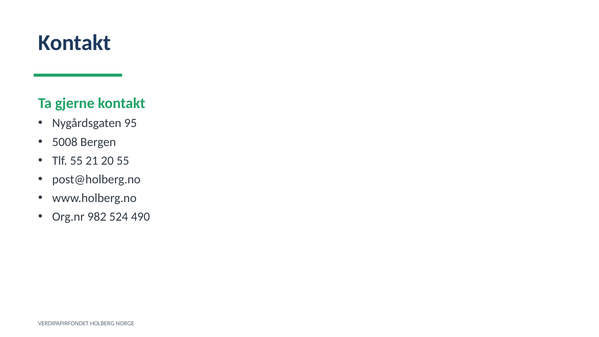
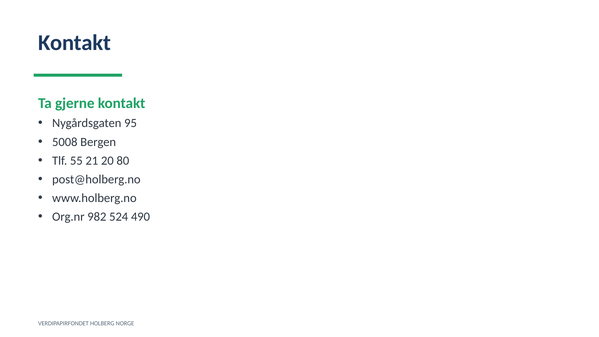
20 55: 55 -> 80
